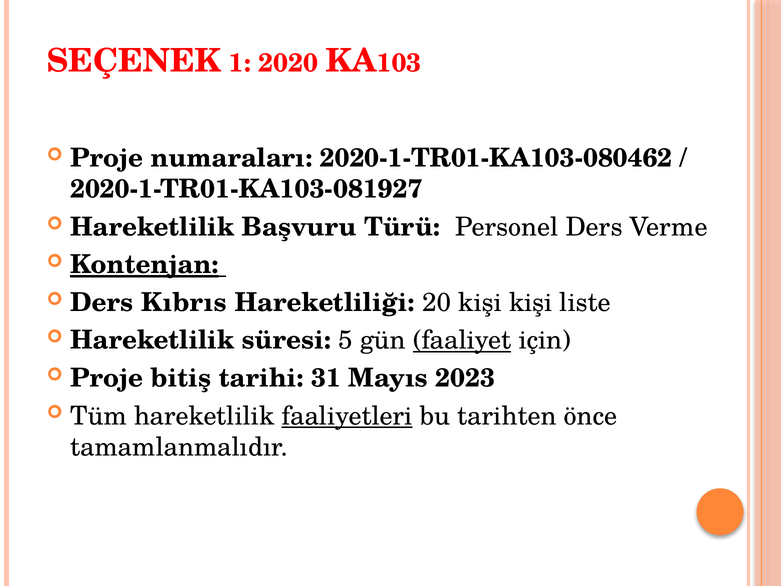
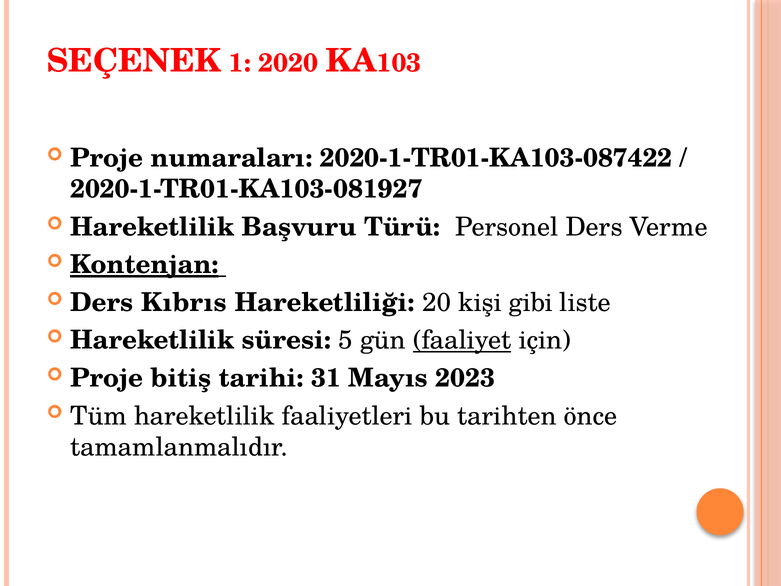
2020-1-TR01-KA103-080462: 2020-1-TR01-KA103-080462 -> 2020-1-TR01-KA103-087422
kişi kişi: kişi -> gibi
faaliyetleri underline: present -> none
